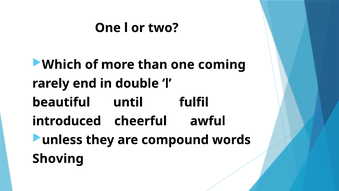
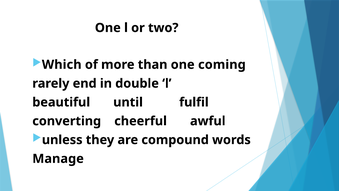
introduced: introduced -> converting
Shoving: Shoving -> Manage
